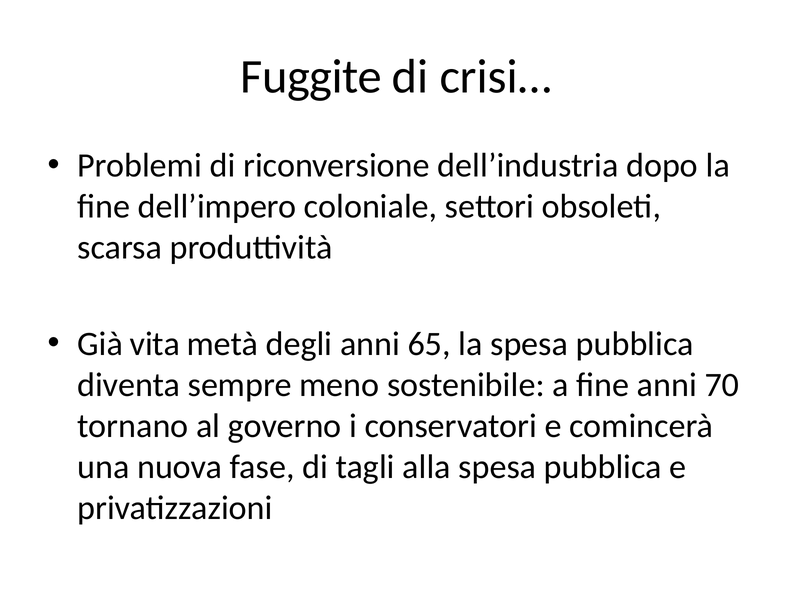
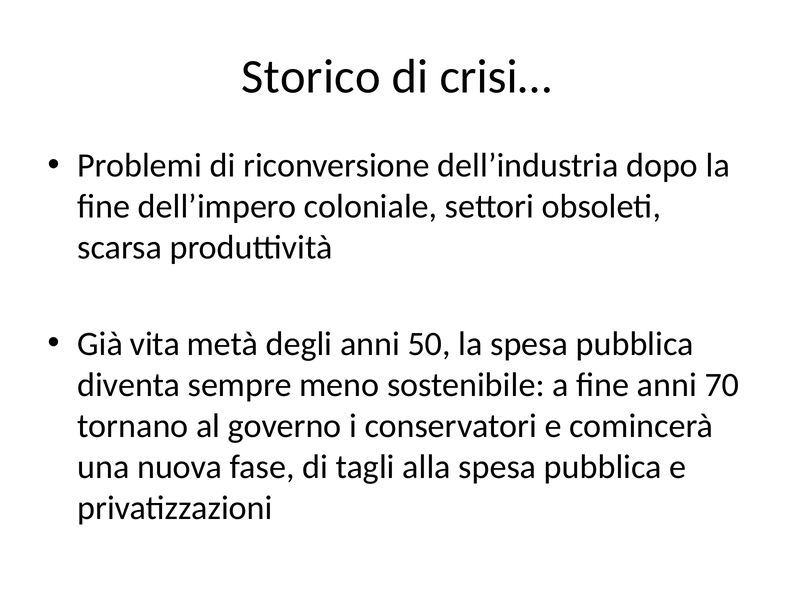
Fuggite: Fuggite -> Storico
65: 65 -> 50
